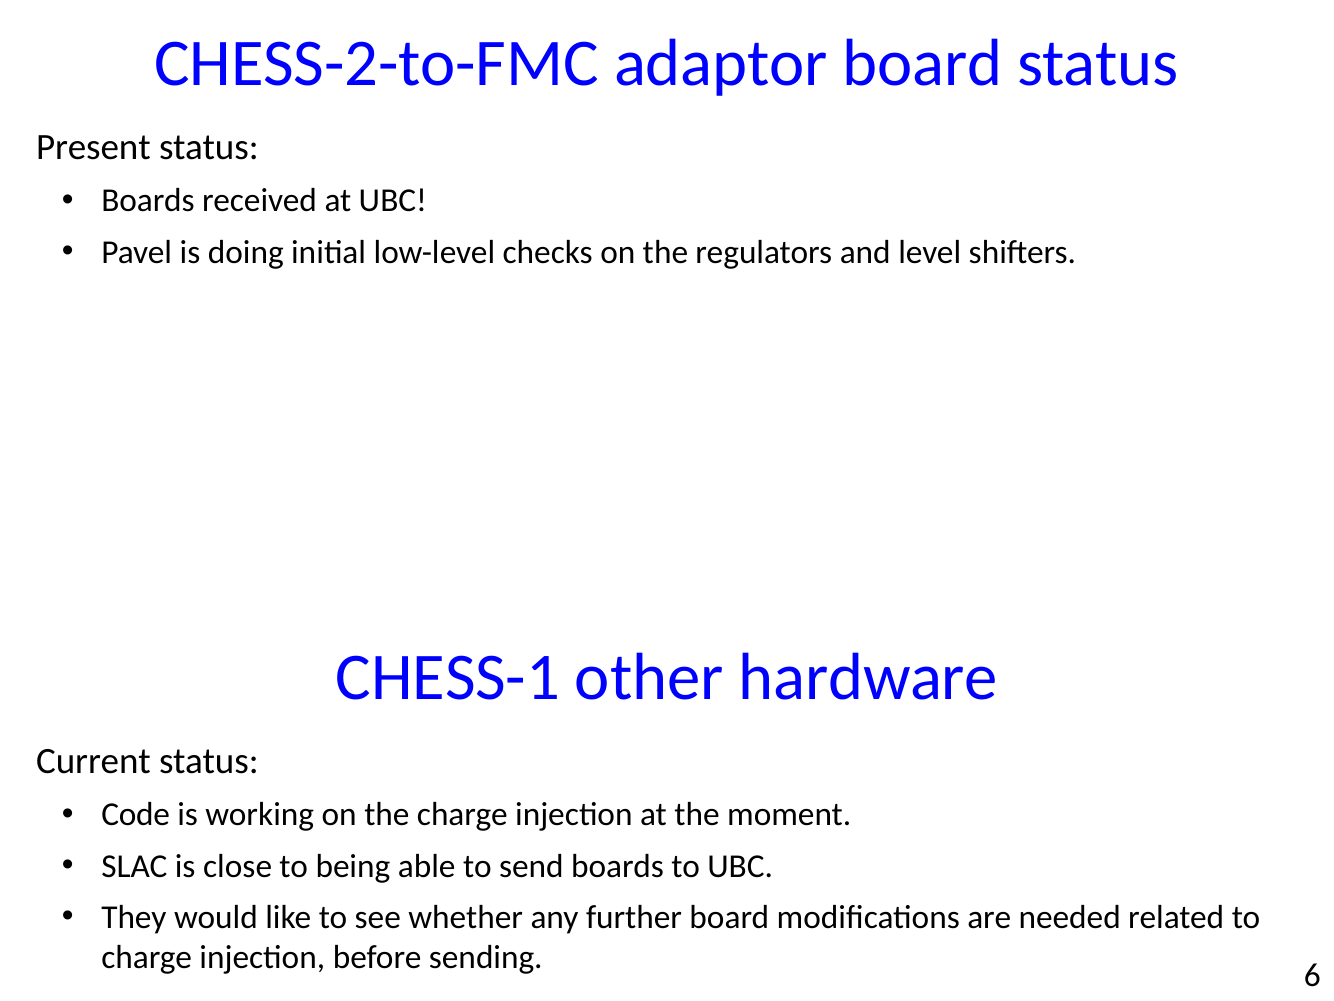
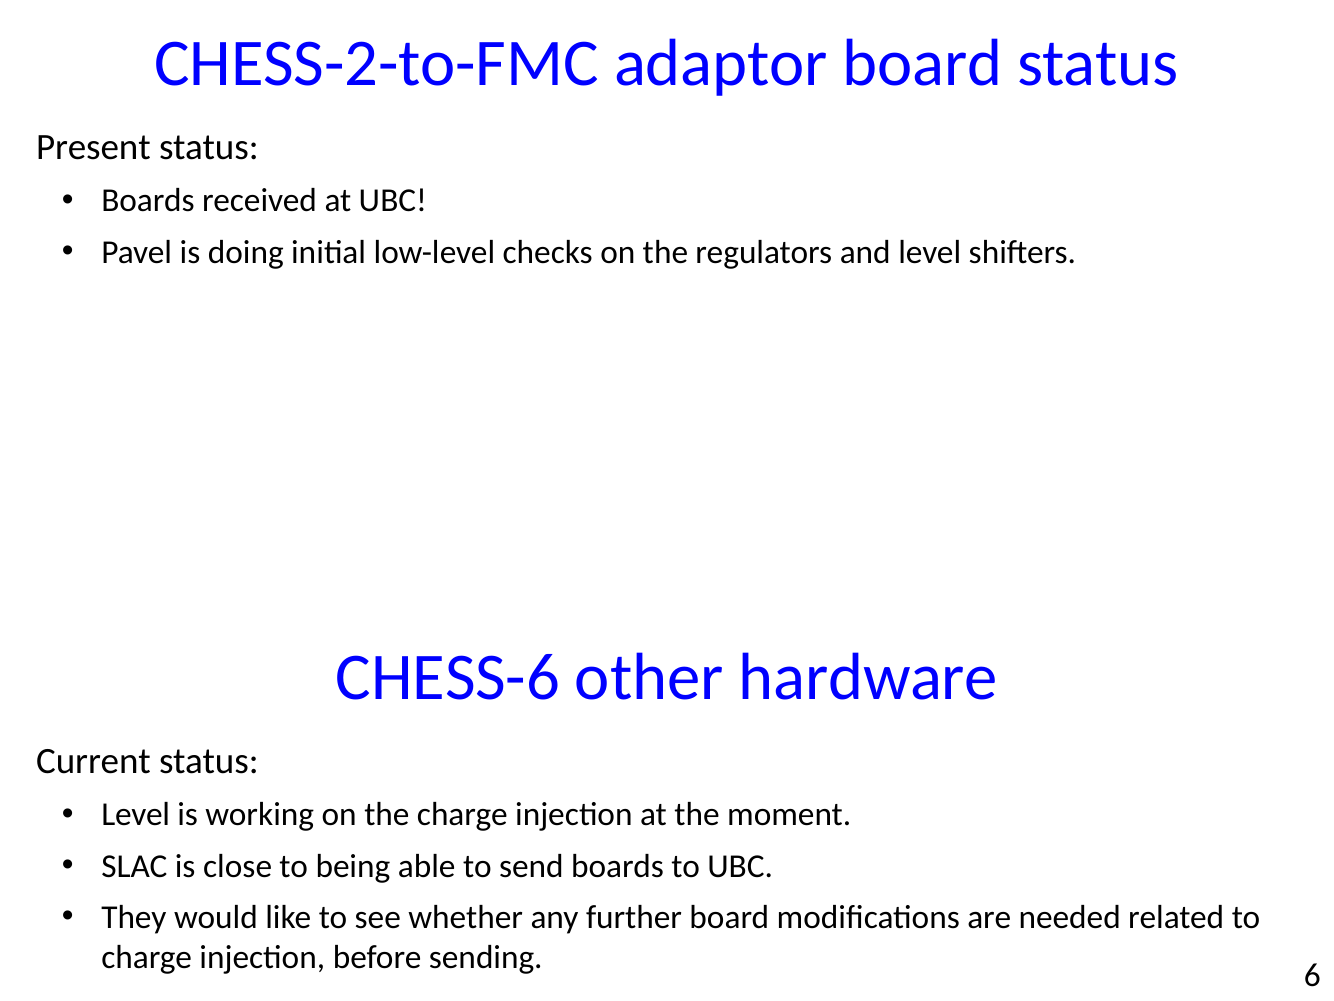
CHESS-1: CHESS-1 -> CHESS-6
Code at (136, 814): Code -> Level
